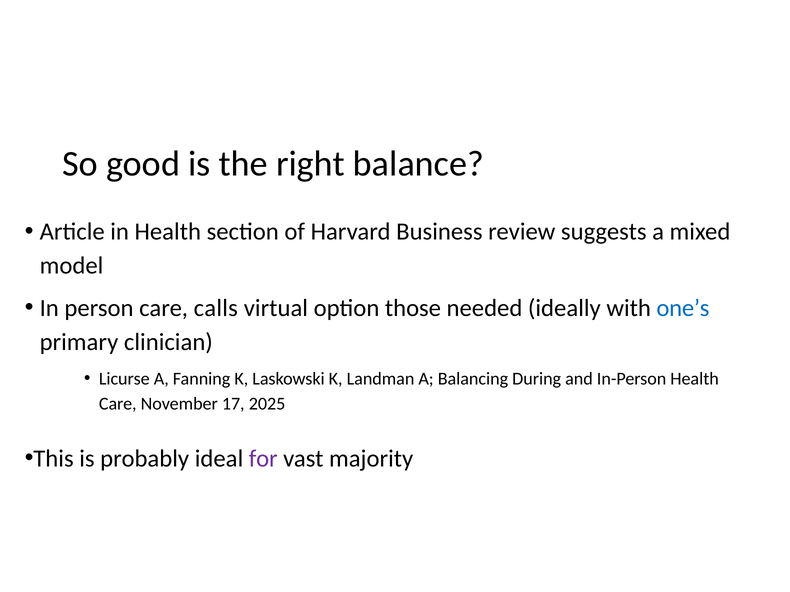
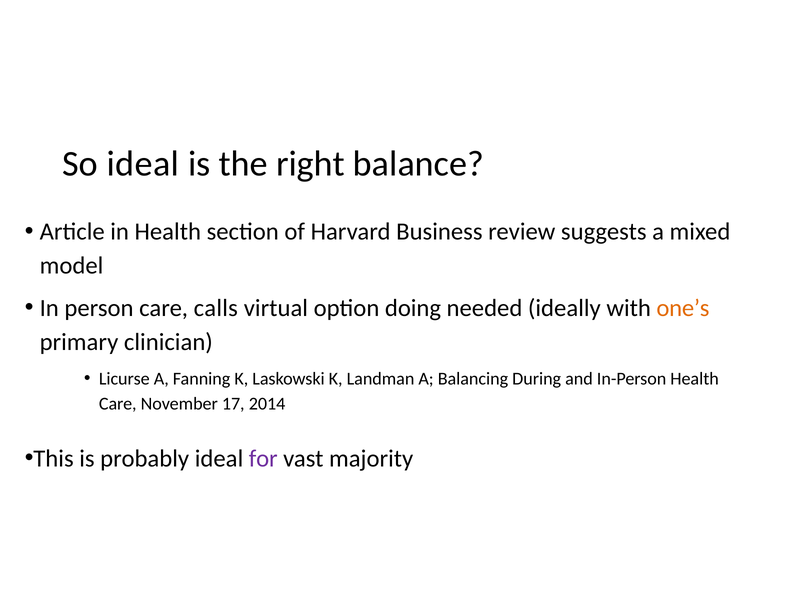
So good: good -> ideal
those: those -> doing
one’s colour: blue -> orange
2025: 2025 -> 2014
